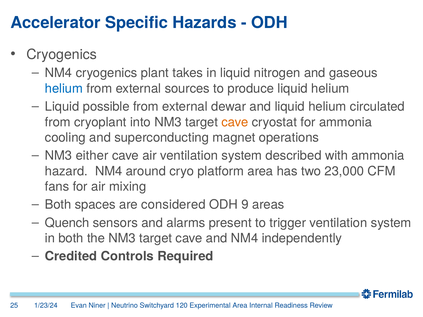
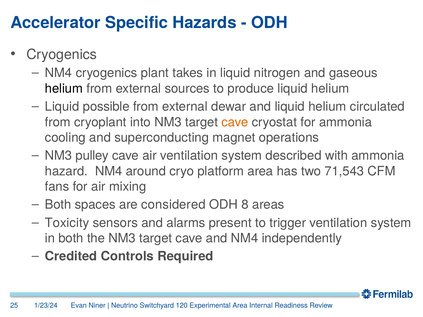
helium at (64, 89) colour: blue -> black
either: either -> pulley
23,000: 23,000 -> 71,543
9: 9 -> 8
Quench: Quench -> Toxicity
